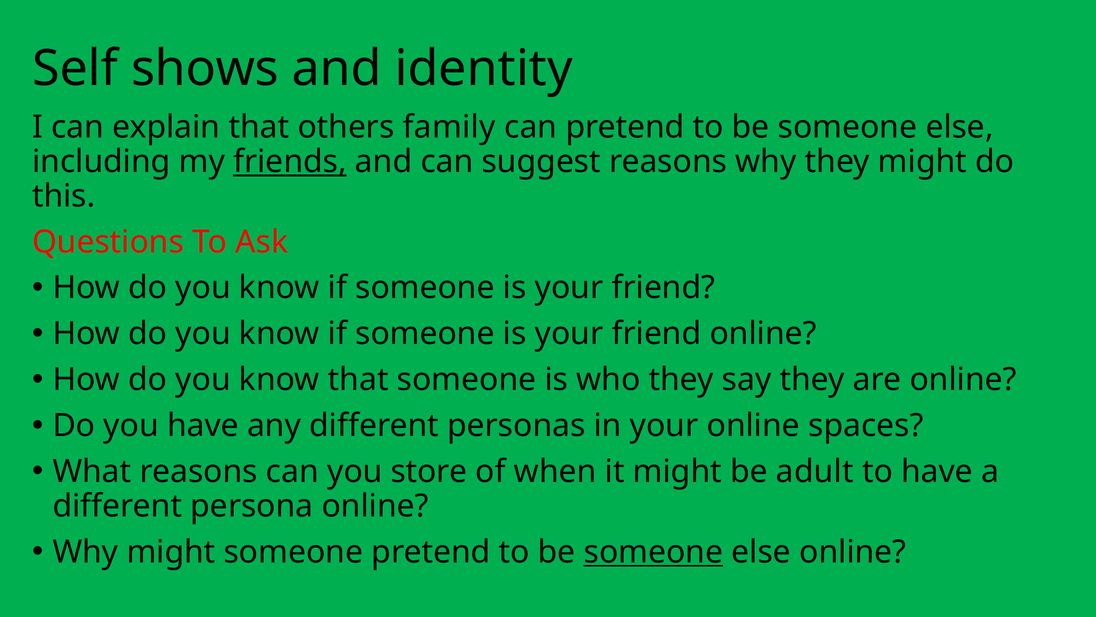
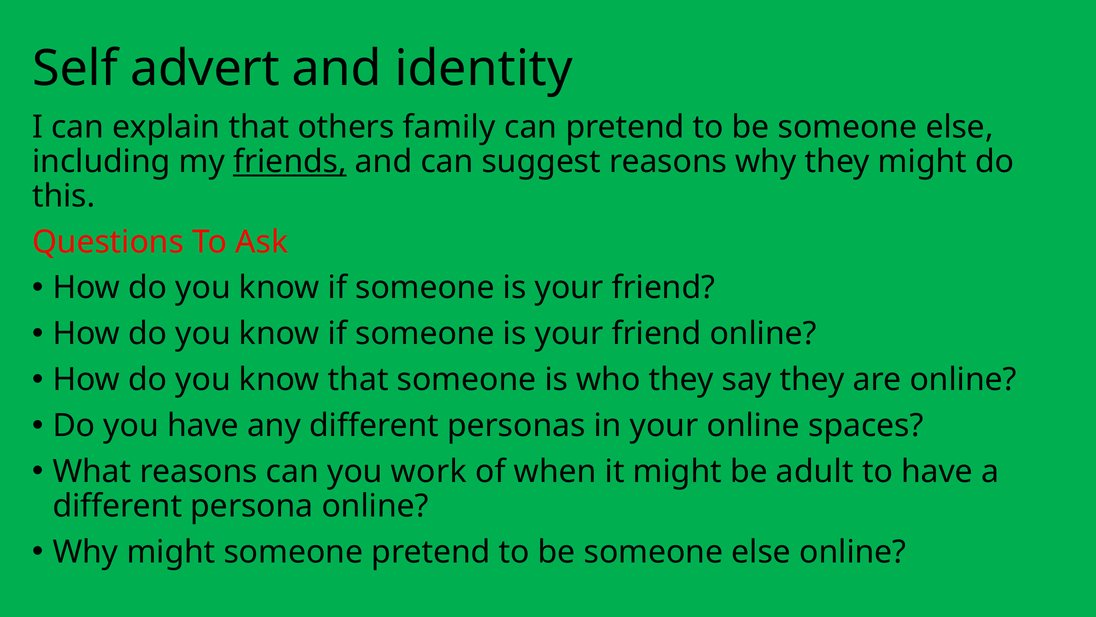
shows: shows -> advert
store: store -> work
someone at (653, 552) underline: present -> none
